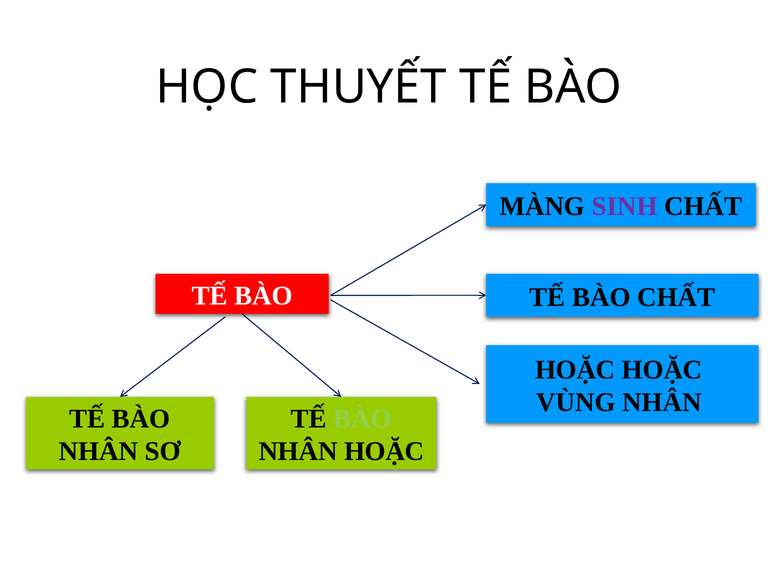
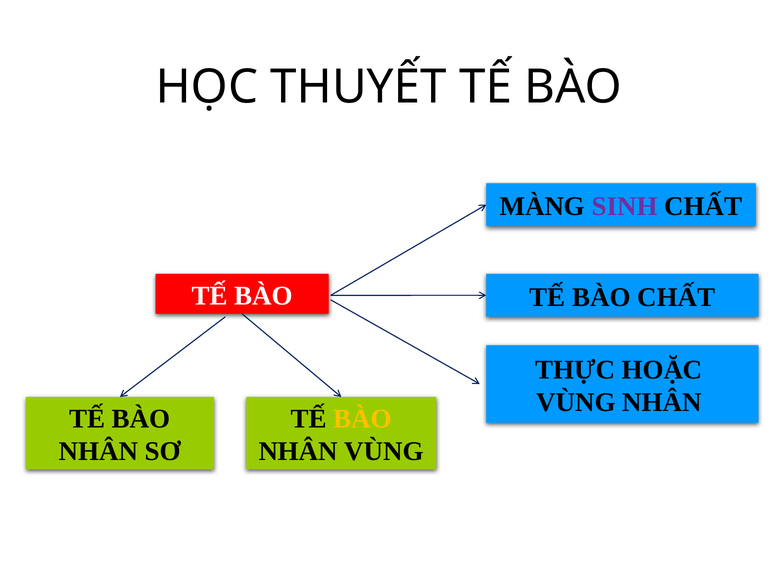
HOẶC at (575, 370): HOẶC -> THỰC
BÀO at (363, 419) colour: light green -> yellow
NHÂN HOẶC: HOẶC -> VÙNG
